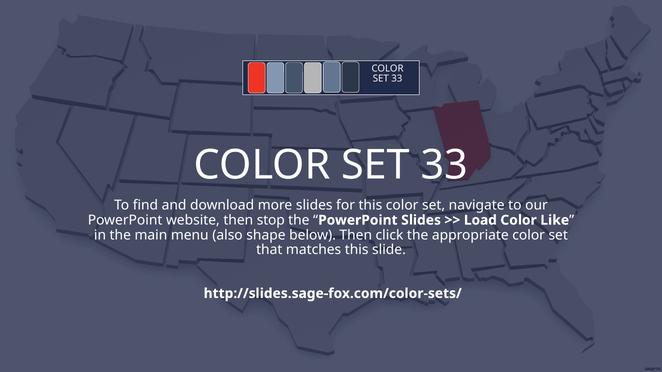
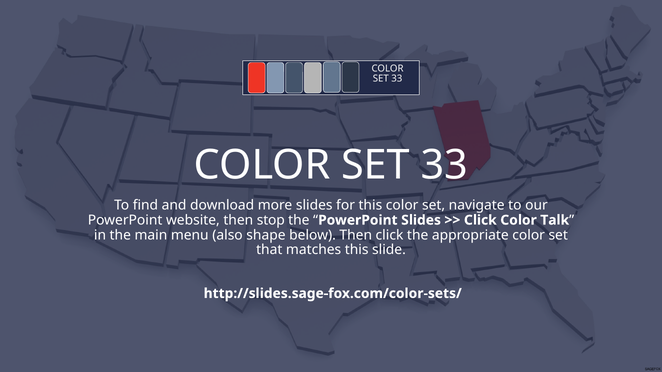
Load at (480, 220): Load -> Click
Like: Like -> Talk
